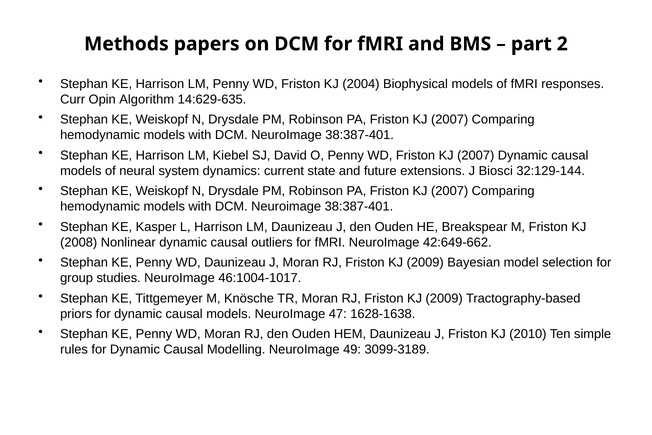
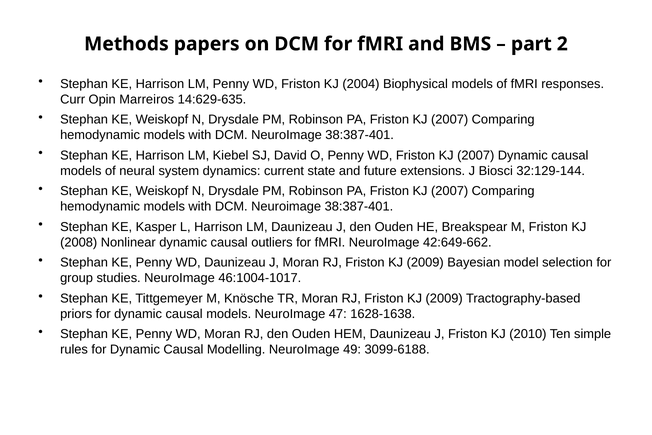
Algorithm: Algorithm -> Marreiros
3099-3189: 3099-3189 -> 3099-6188
